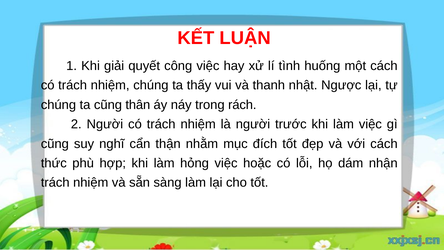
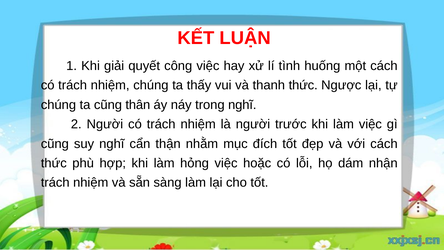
thanh nhật: nhật -> thức
trong rách: rách -> nghĩ
